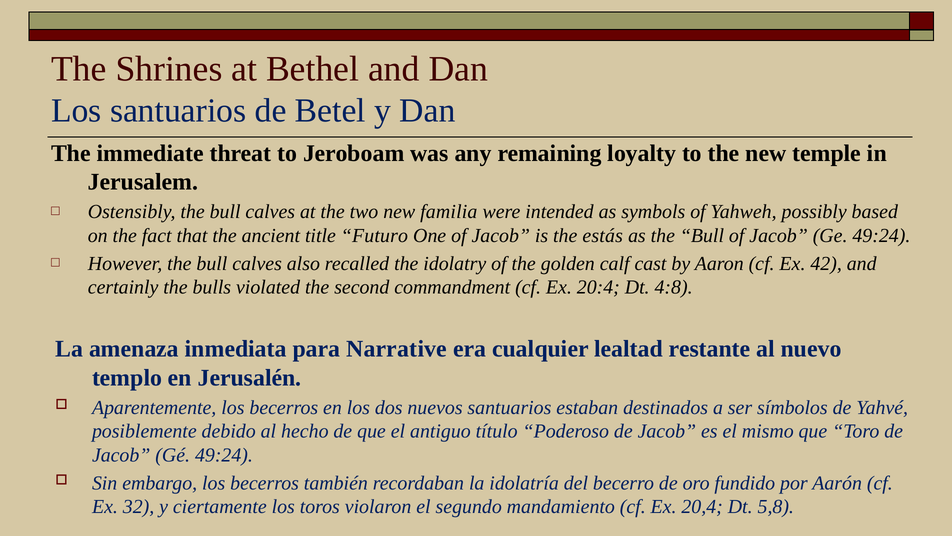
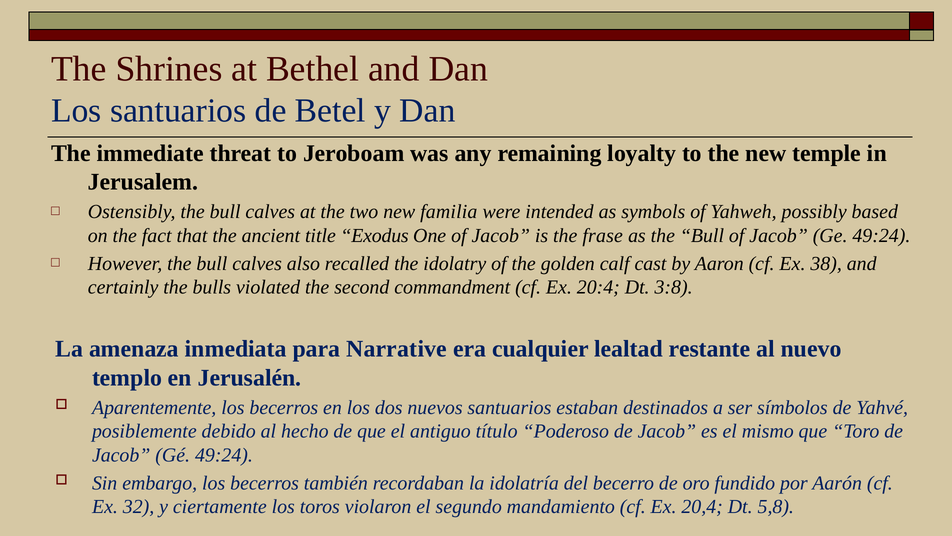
Futuro: Futuro -> Exodus
estás: estás -> frase
42: 42 -> 38
4:8: 4:8 -> 3:8
